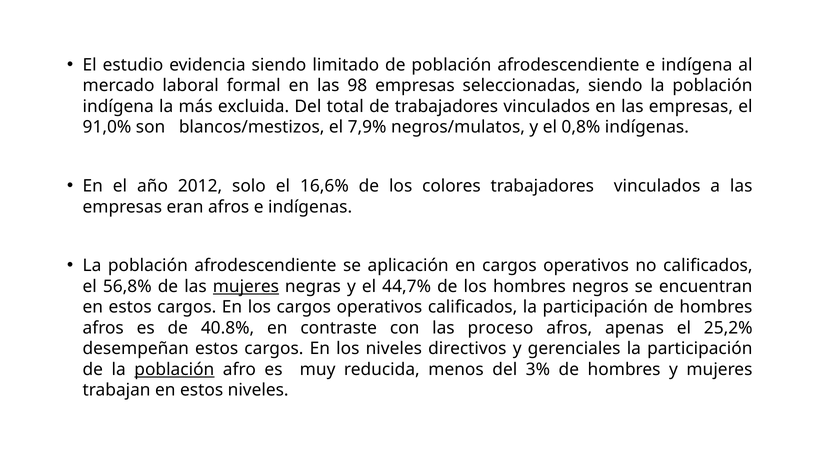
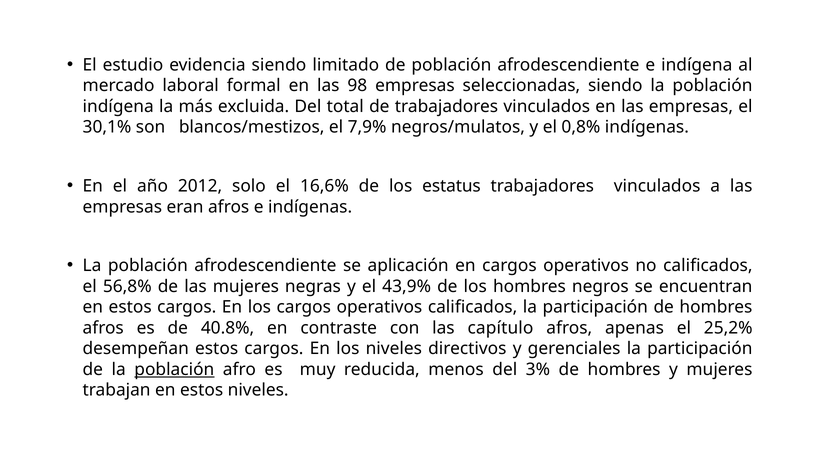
91,0%: 91,0% -> 30,1%
colores: colores -> estatus
mujeres at (246, 286) underline: present -> none
44,7%: 44,7% -> 43,9%
proceso: proceso -> capítulo
